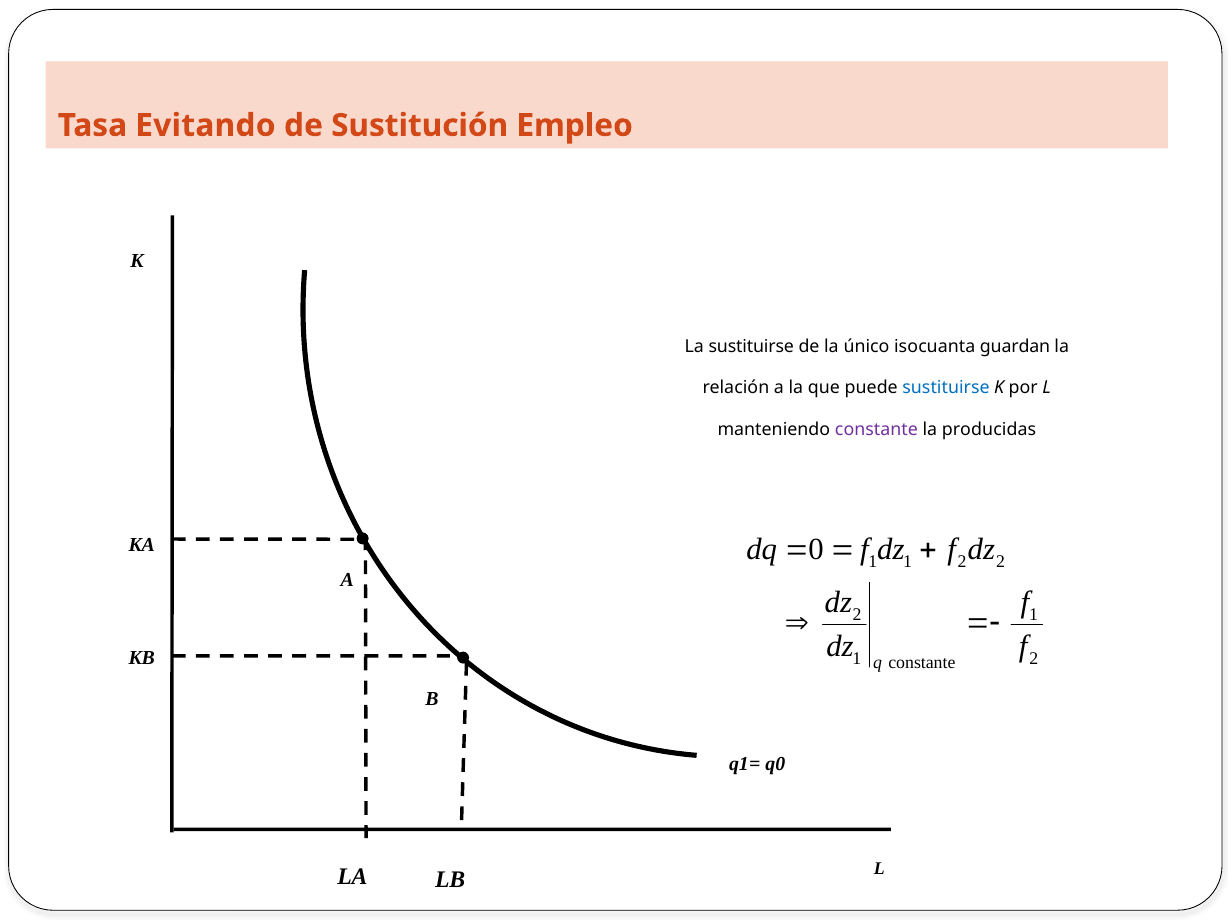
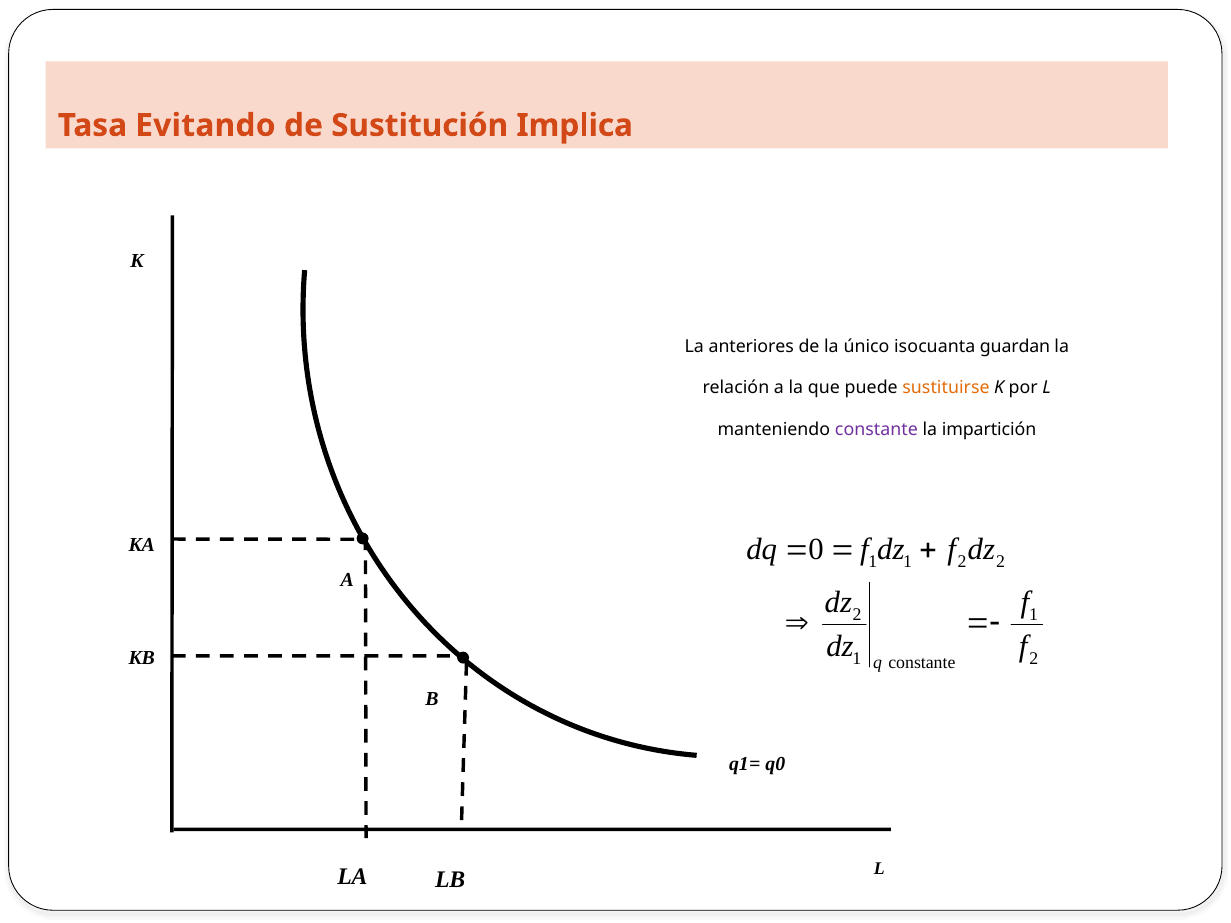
Empleo: Empleo -> Implica
sustituirse at (751, 346): sustituirse -> anteriores
sustituirse at (946, 388) colour: blue -> orange
producidas: producidas -> impartición
